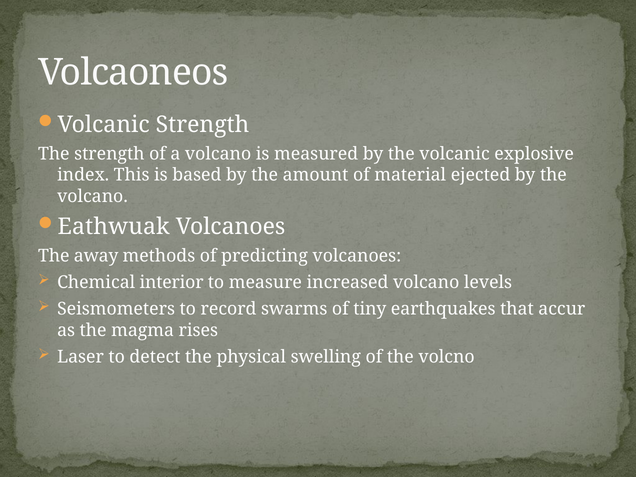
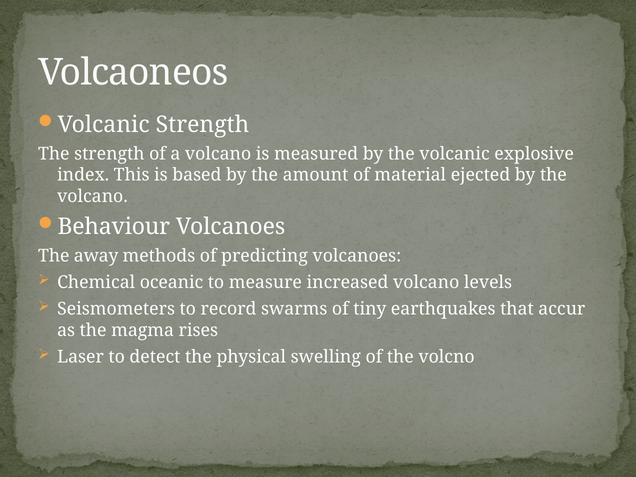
Eathwuak: Eathwuak -> Behaviour
interior: interior -> oceanic
